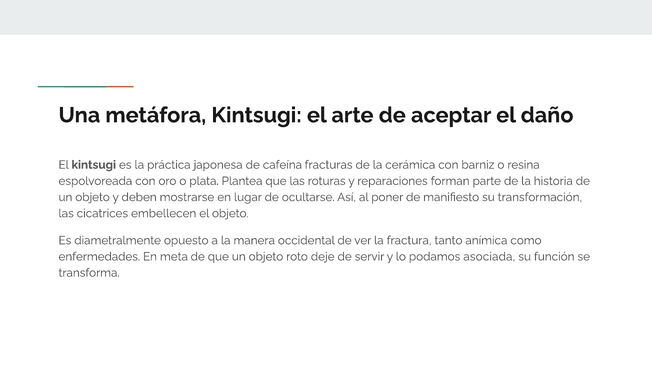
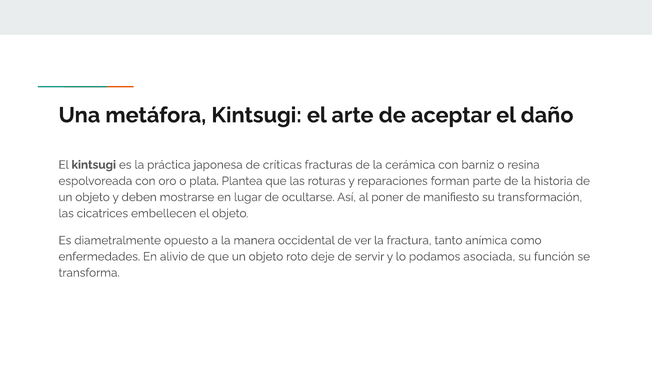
cafeína: cafeína -> críticas
meta: meta -> alivio
